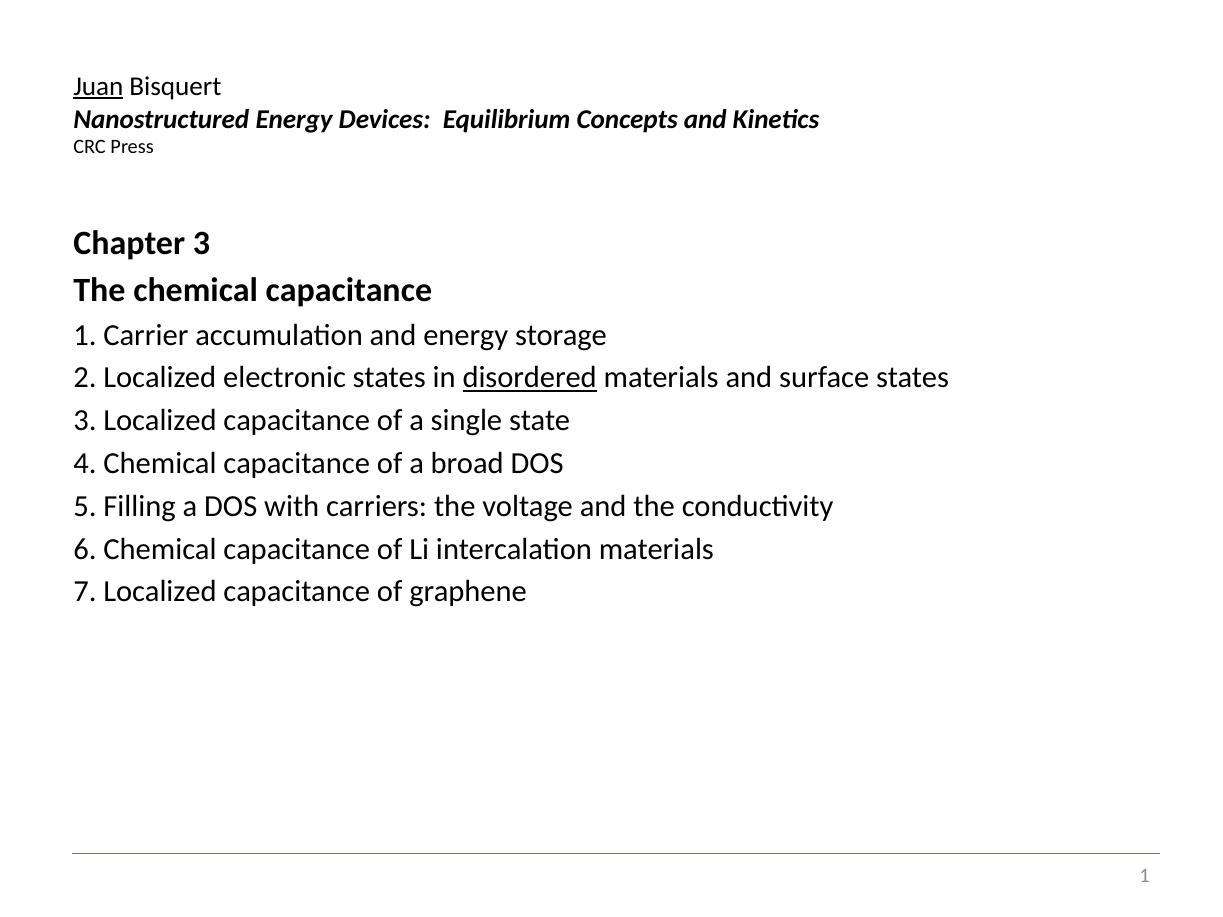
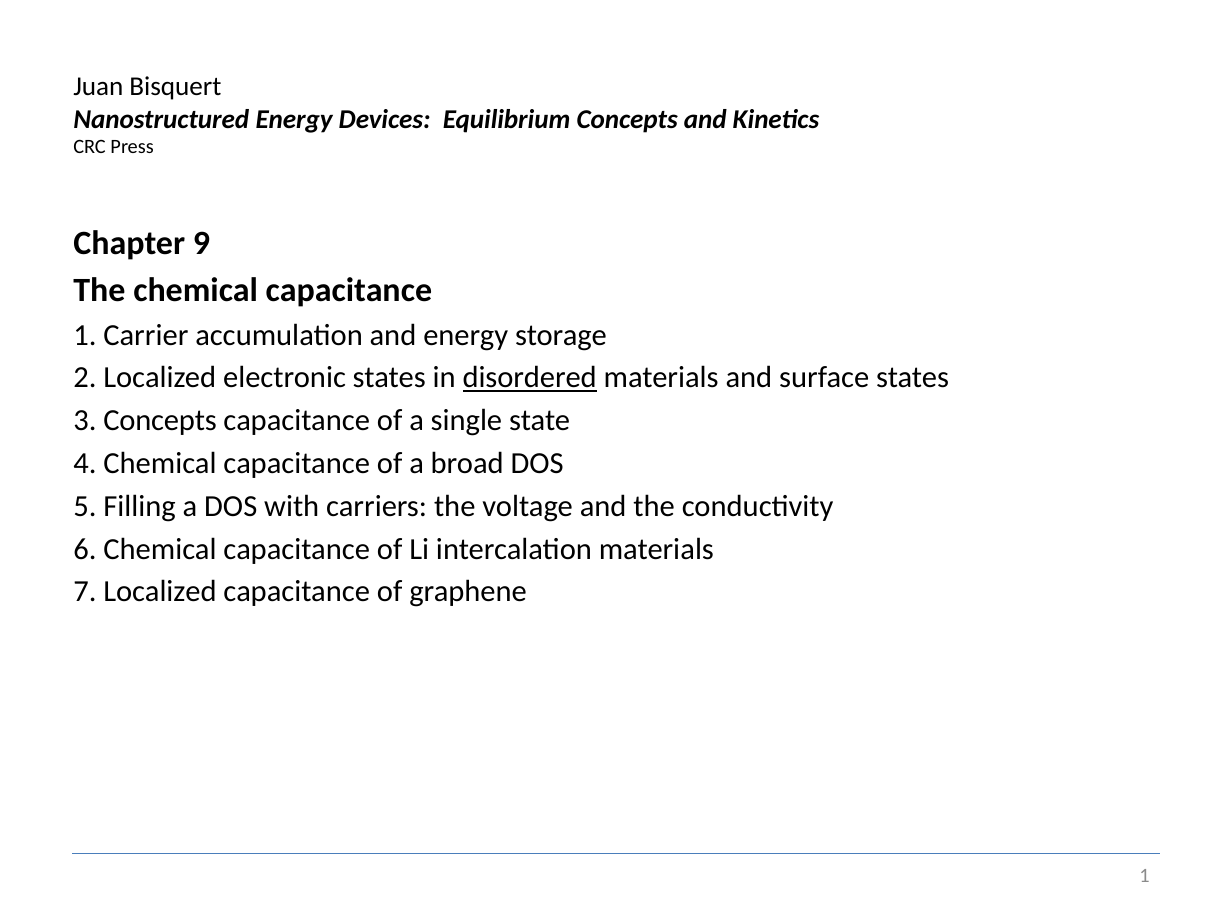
Juan underline: present -> none
Chapter 3: 3 -> 9
3 Localized: Localized -> Concepts
